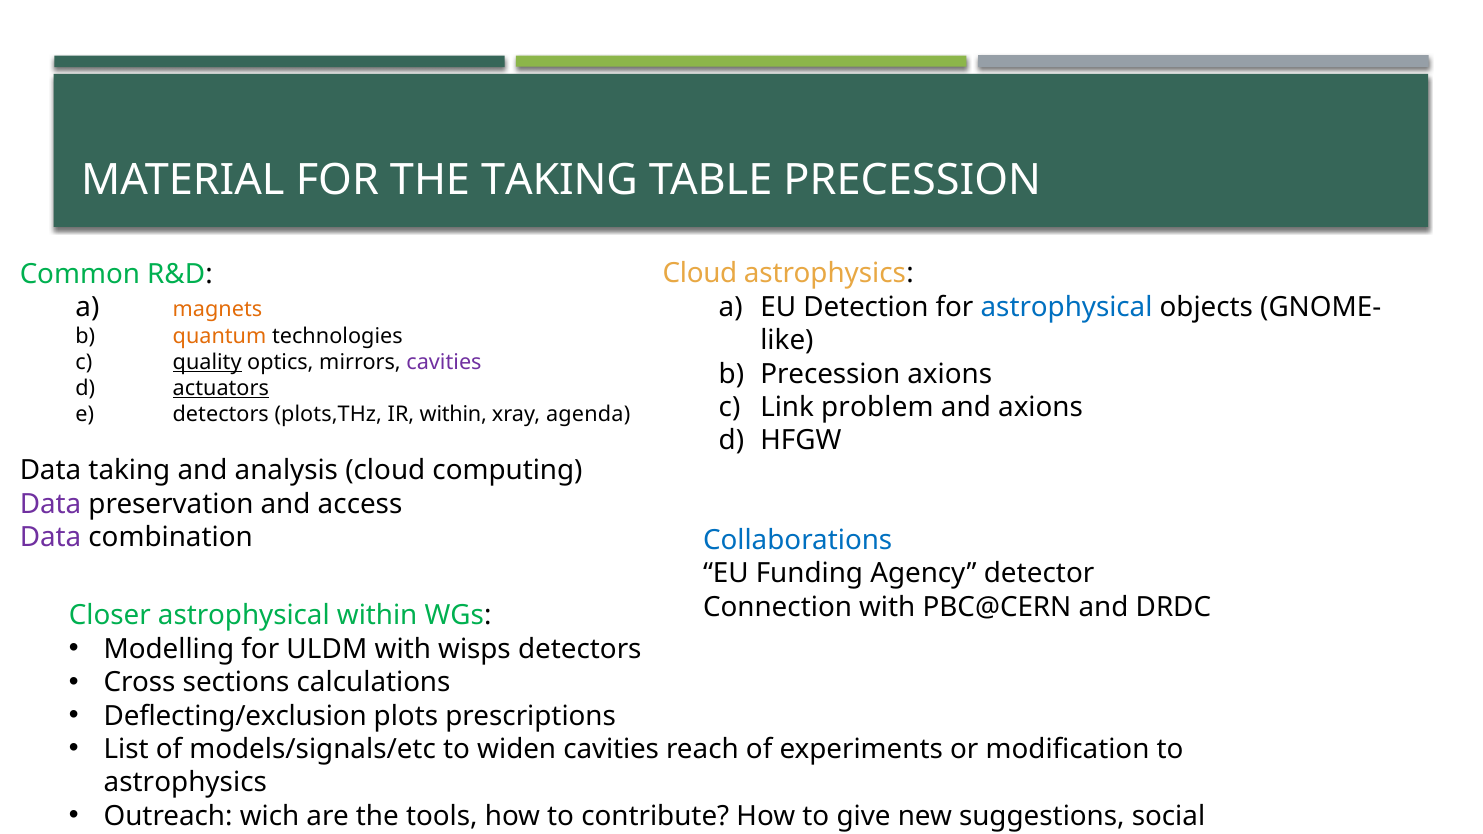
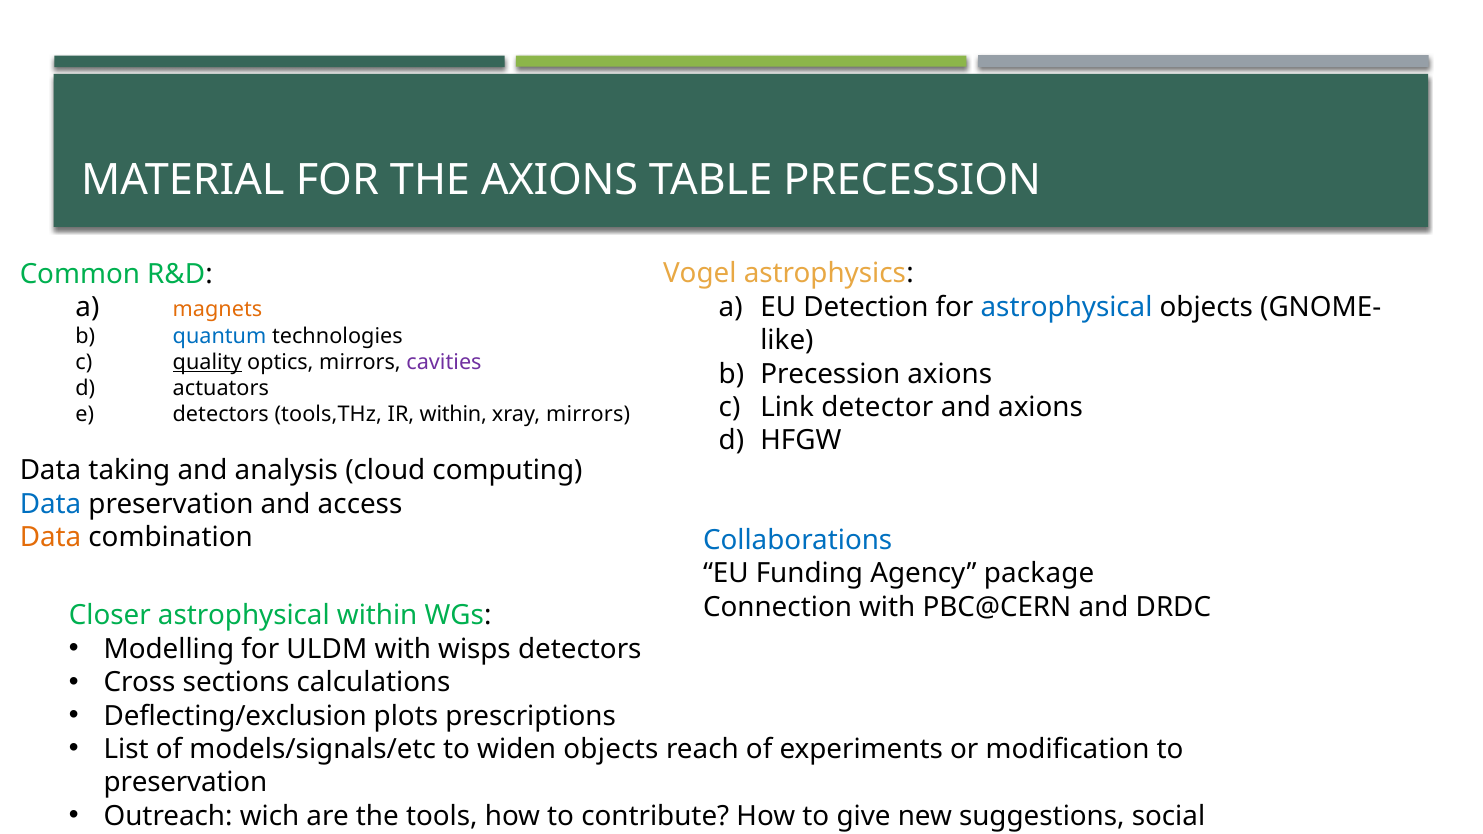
THE TAKING: TAKING -> AXIONS
Cloud at (700, 274): Cloud -> Vogel
quantum colour: orange -> blue
actuators underline: present -> none
problem: problem -> detector
plots,THz: plots,THz -> tools,THz
xray agenda: agenda -> mirrors
Data at (51, 504) colour: purple -> blue
Data at (51, 537) colour: purple -> orange
detector: detector -> package
widen cavities: cavities -> objects
astrophysics at (185, 783): astrophysics -> preservation
